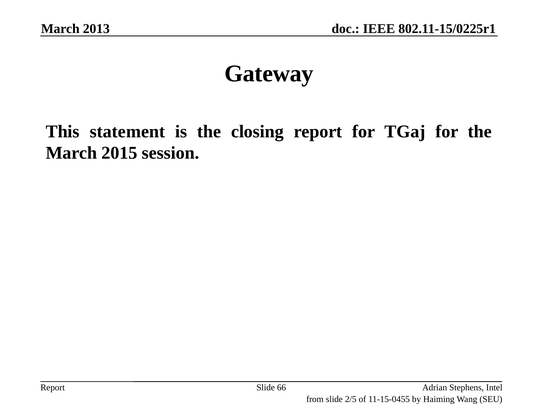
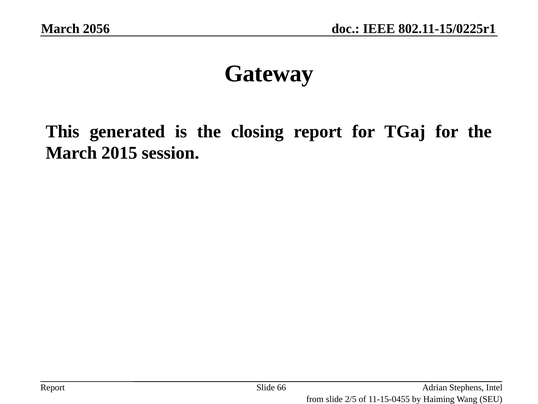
2013: 2013 -> 2056
statement: statement -> generated
